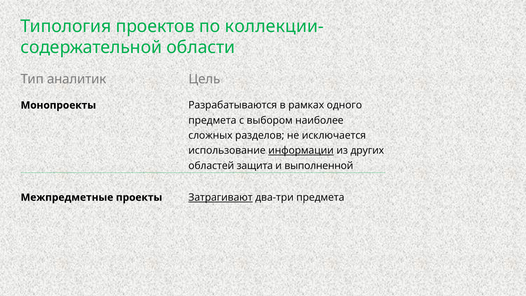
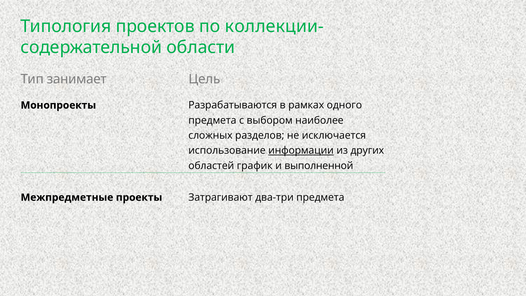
аналитик: аналитик -> занимает
защита: защита -> график
Затрагивают underline: present -> none
